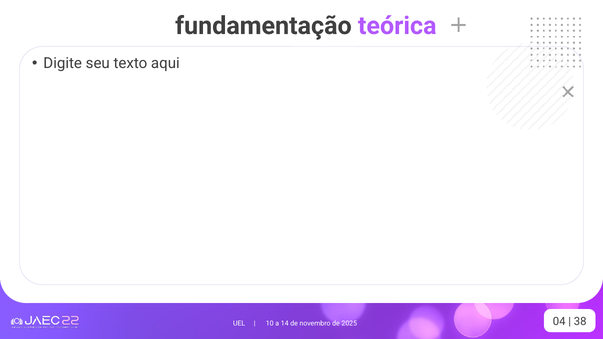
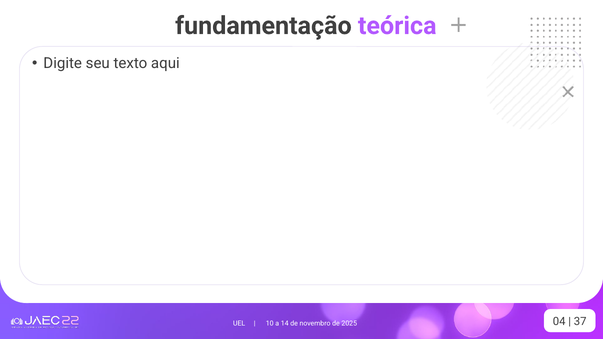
38: 38 -> 37
